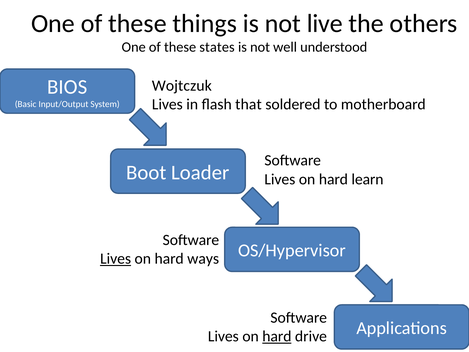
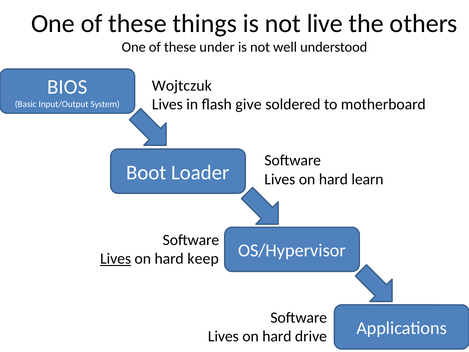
states: states -> under
that: that -> give
ways: ways -> keep
hard at (277, 336) underline: present -> none
